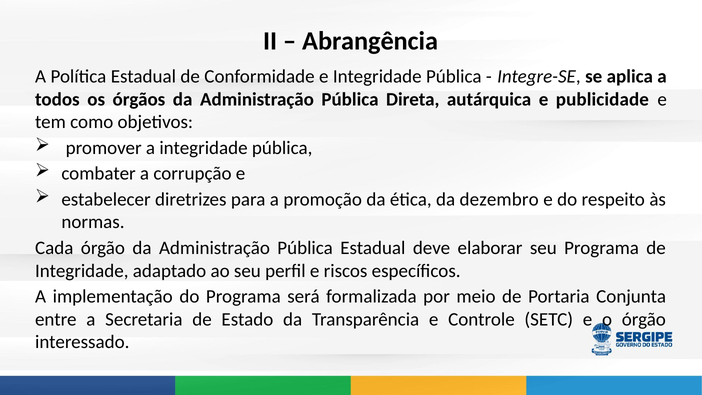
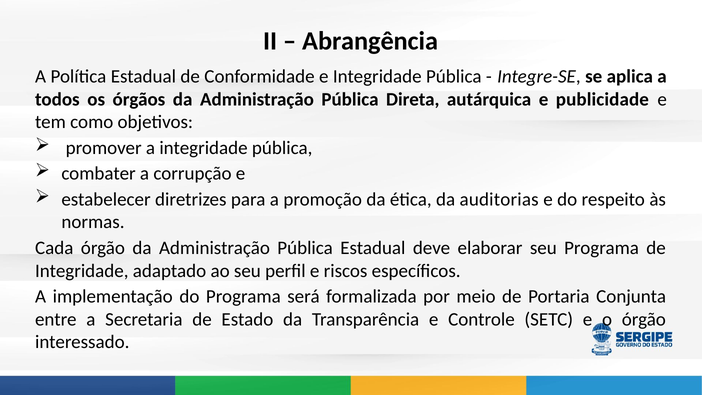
dezembro: dezembro -> auditorias
